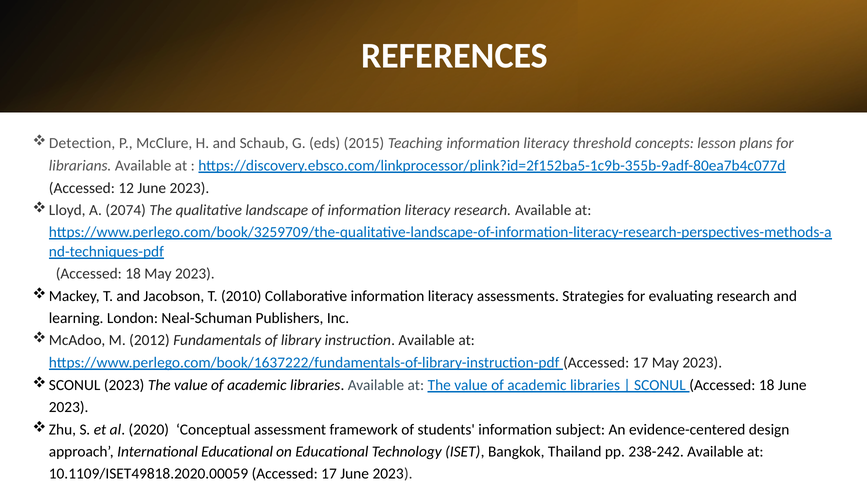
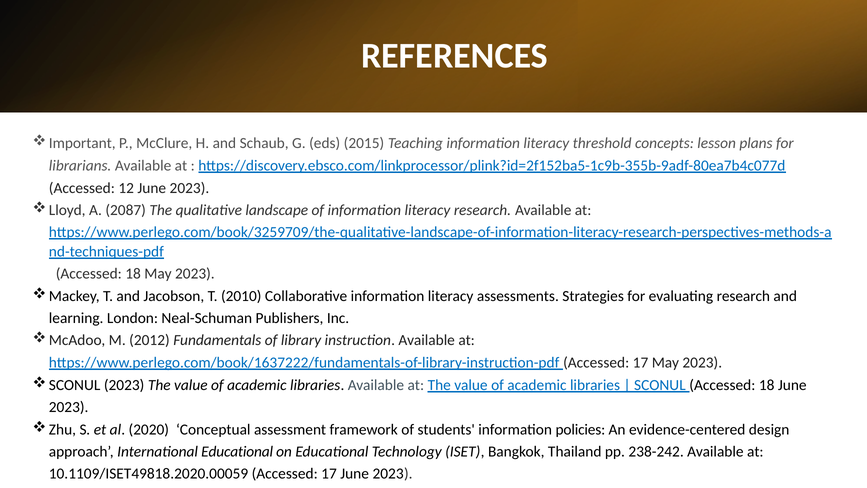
Detection: Detection -> Important
2074: 2074 -> 2087
subject: subject -> policies
